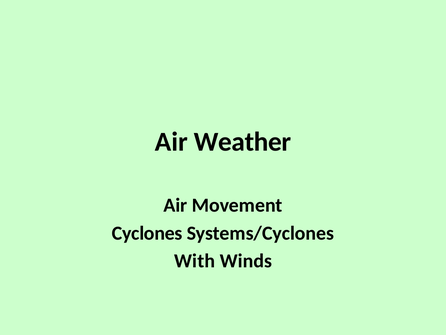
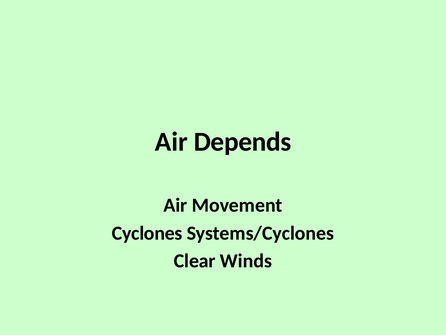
Weather: Weather -> Depends
With: With -> Clear
